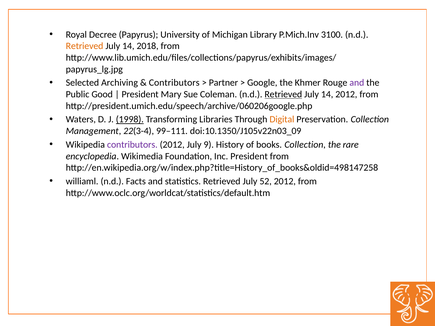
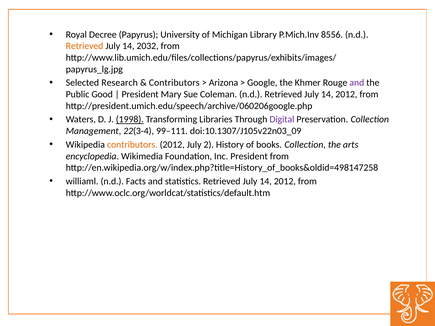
3100: 3100 -> 8556
2018: 2018 -> 2032
Archiving: Archiving -> Research
Partner: Partner -> Arizona
Retrieved at (283, 94) underline: present -> none
Digital colour: orange -> purple
doi:10.1350/J105v22n03_09: doi:10.1350/J105v22n03_09 -> doi:10.1307/J105v22n03_09
contributors at (132, 145) colour: purple -> orange
9: 9 -> 2
rare: rare -> arts
statistics Retrieved July 52: 52 -> 14
